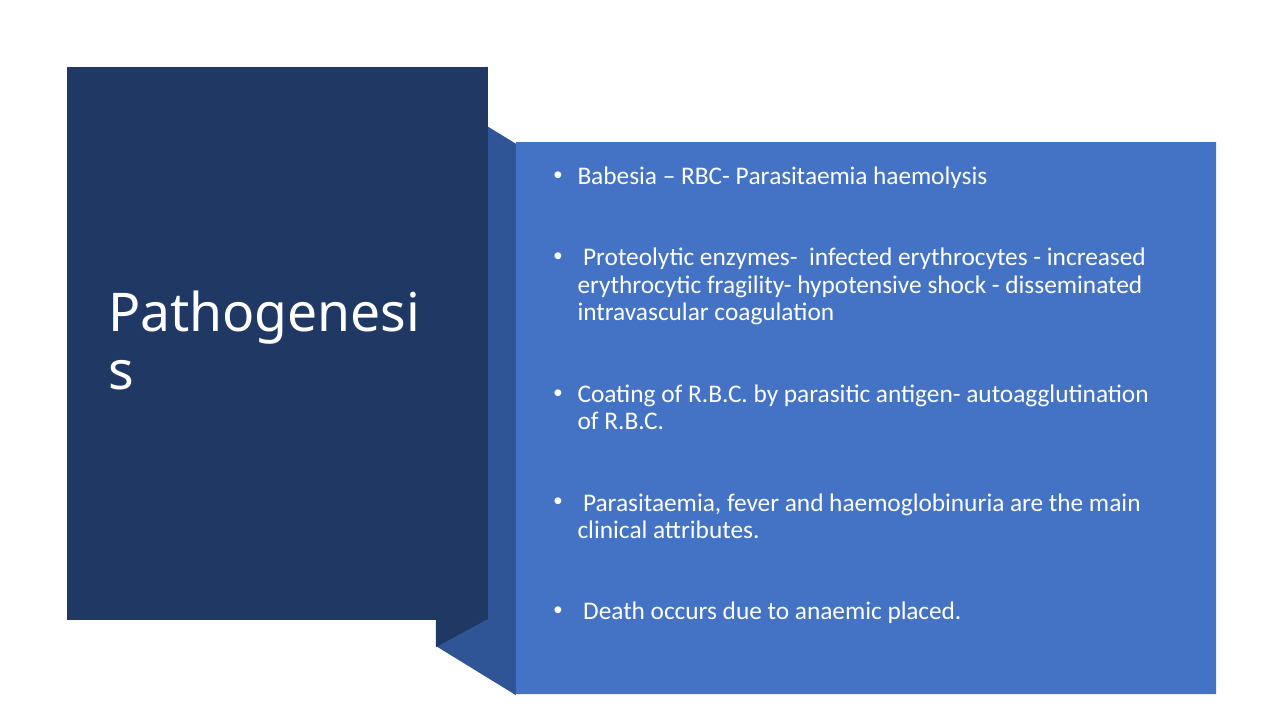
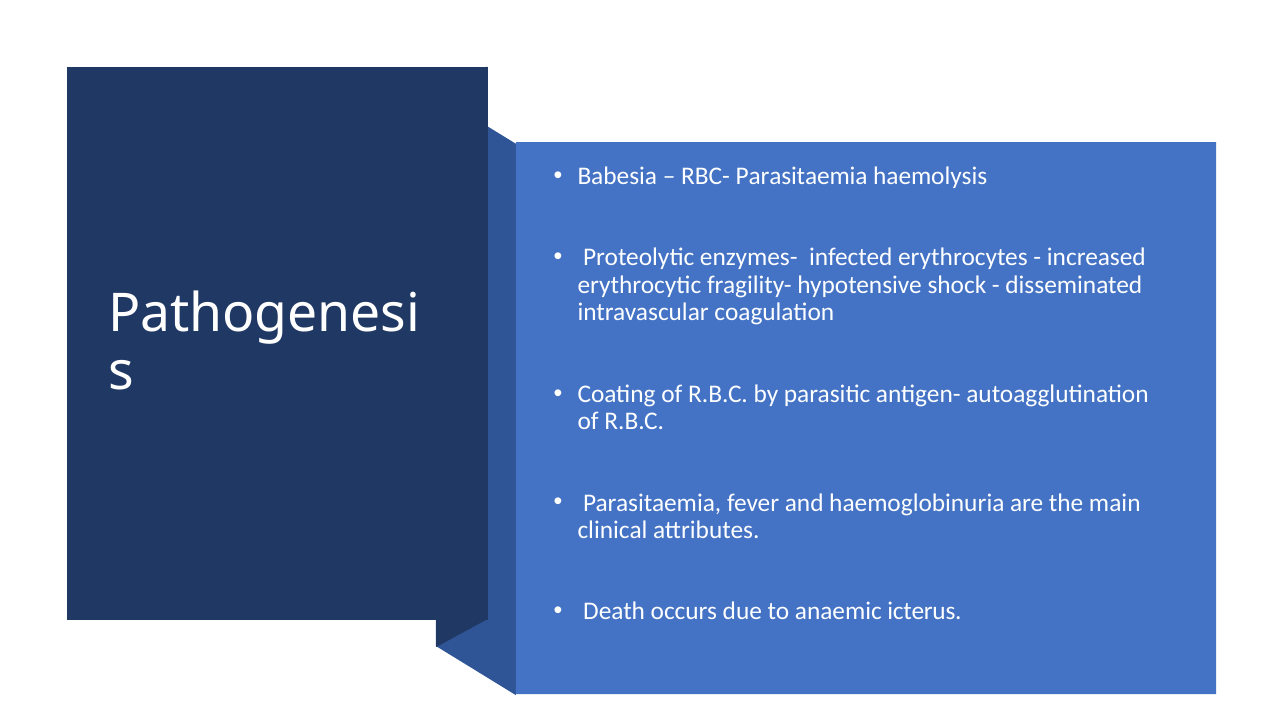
placed: placed -> icterus
